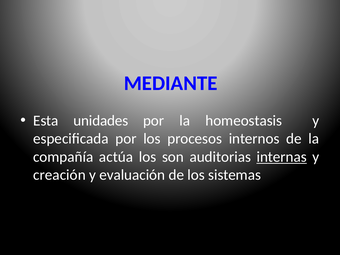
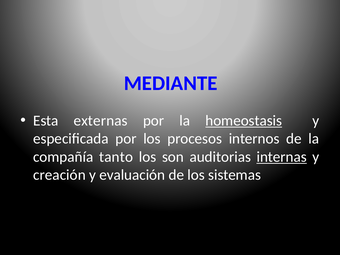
unidades: unidades -> externas
homeostasis underline: none -> present
actúa: actúa -> tanto
